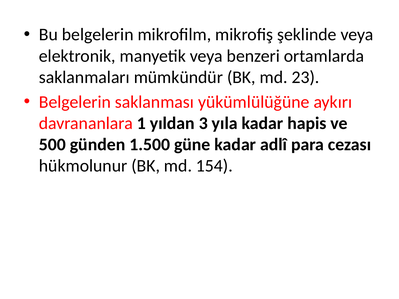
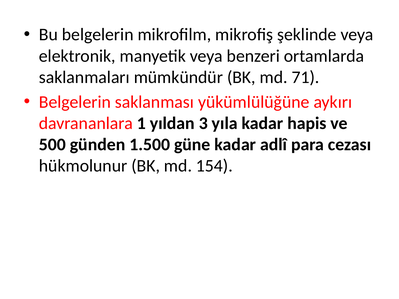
23: 23 -> 71
